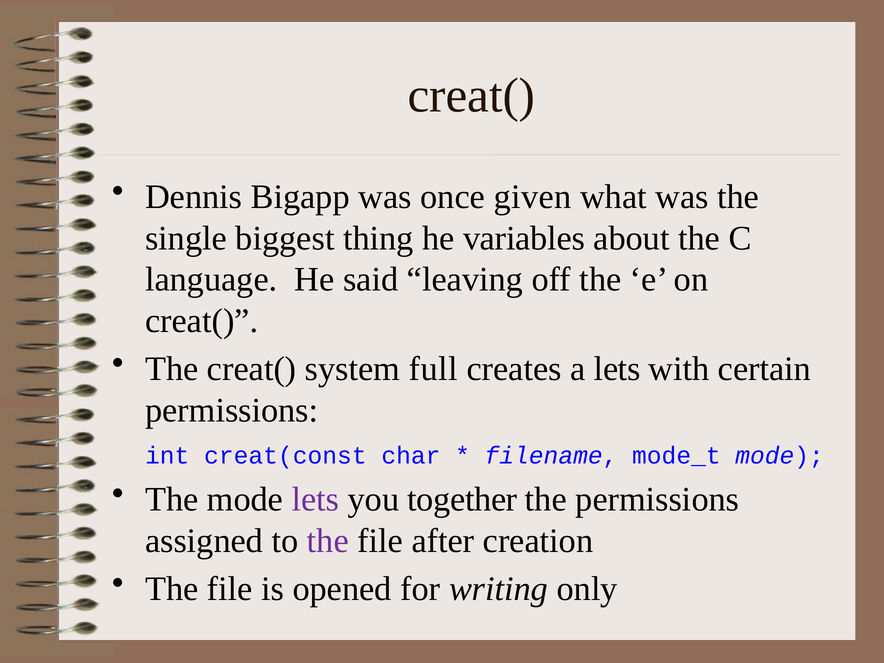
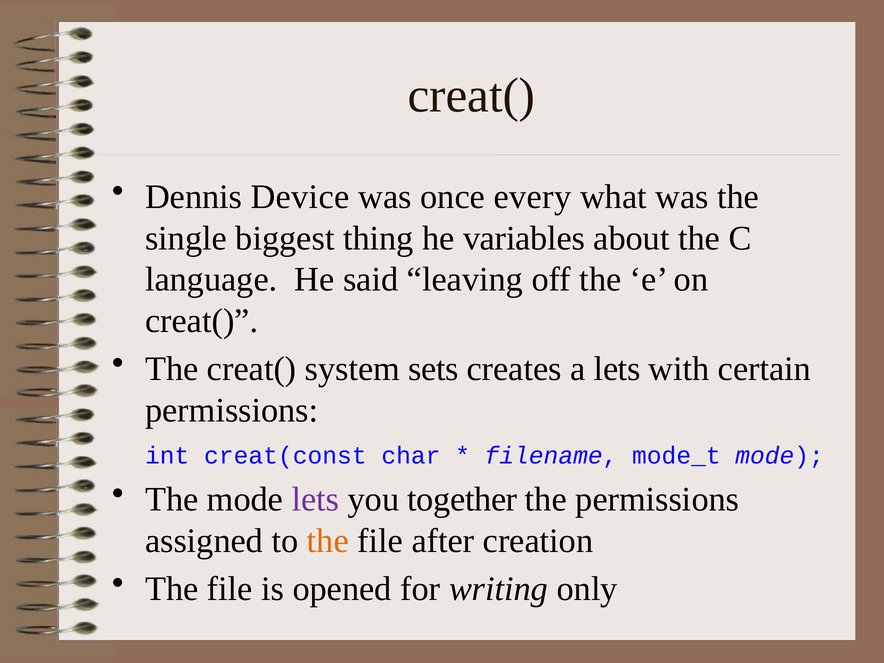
Bigapp: Bigapp -> Device
given: given -> every
full: full -> sets
the at (328, 541) colour: purple -> orange
